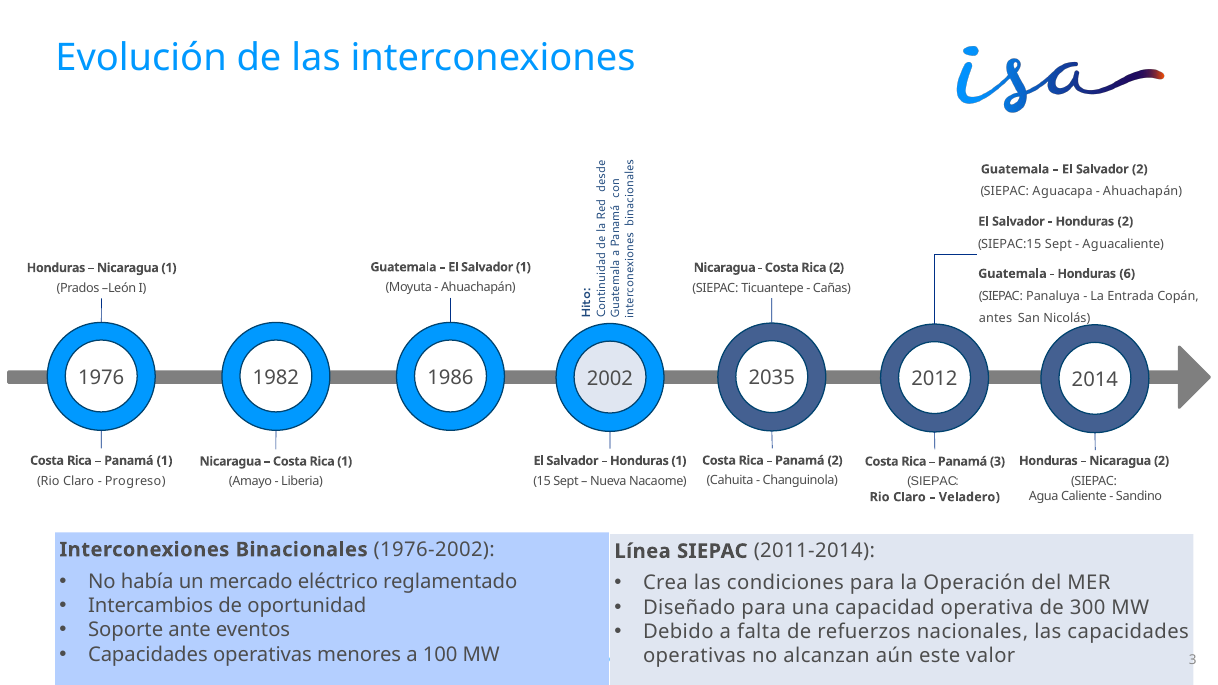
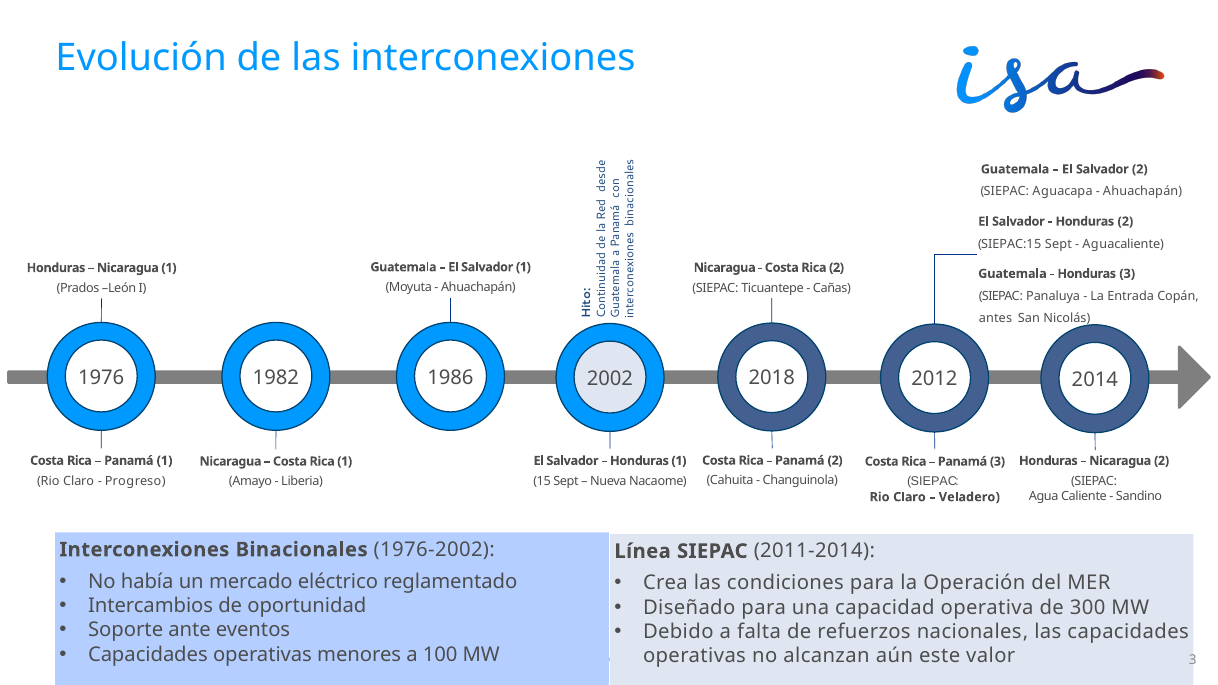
Honduras 6: 6 -> 3
2035: 2035 -> 2018
